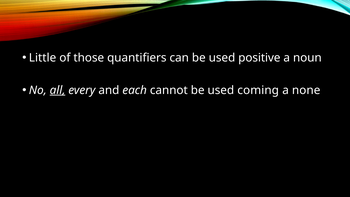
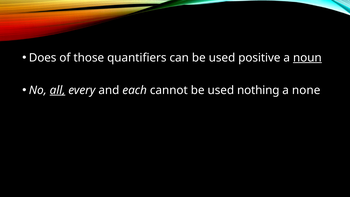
Little: Little -> Does
noun underline: none -> present
coming: coming -> nothing
